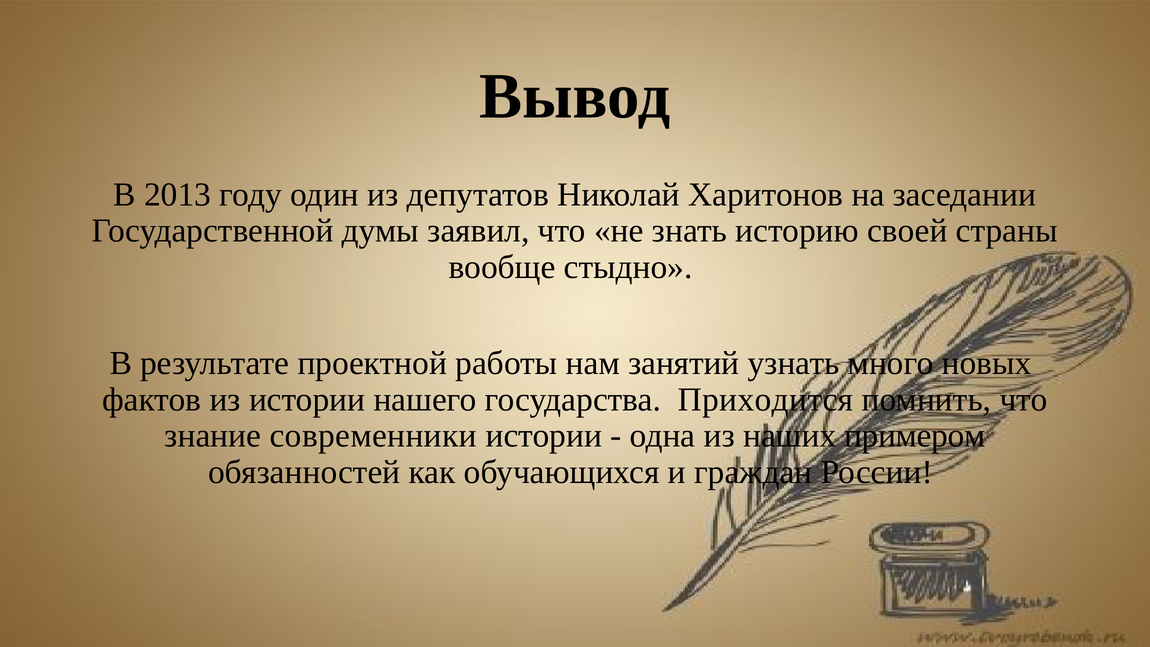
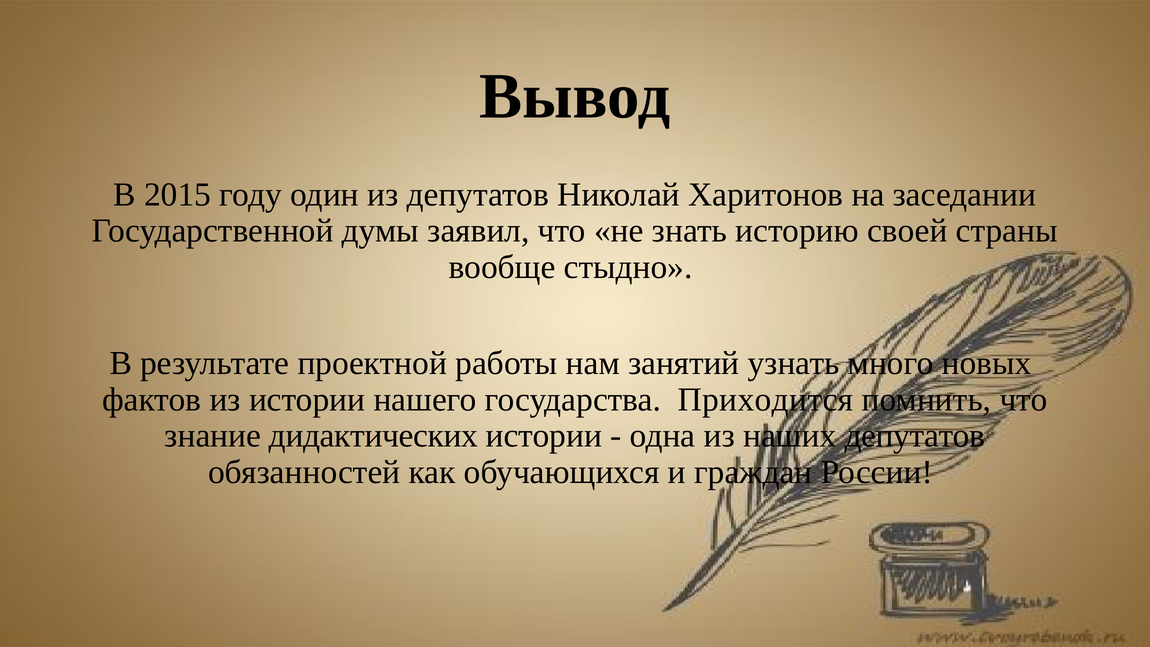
2013: 2013 -> 2015
современники: современники -> дидактических
наших примером: примером -> депутатов
